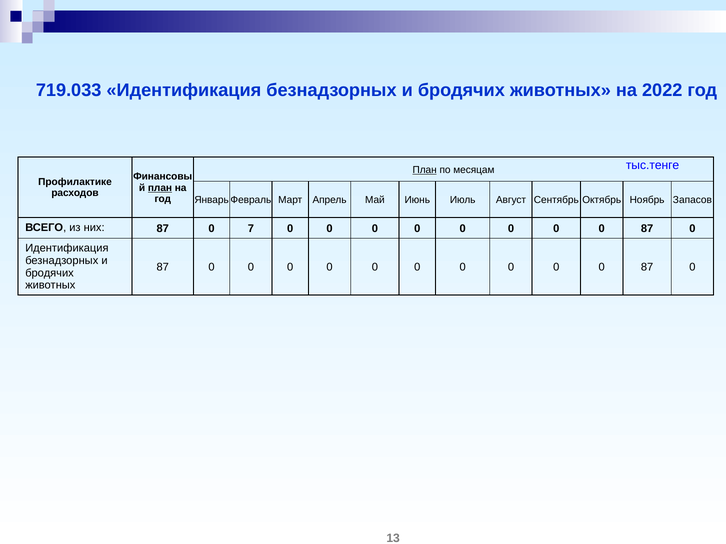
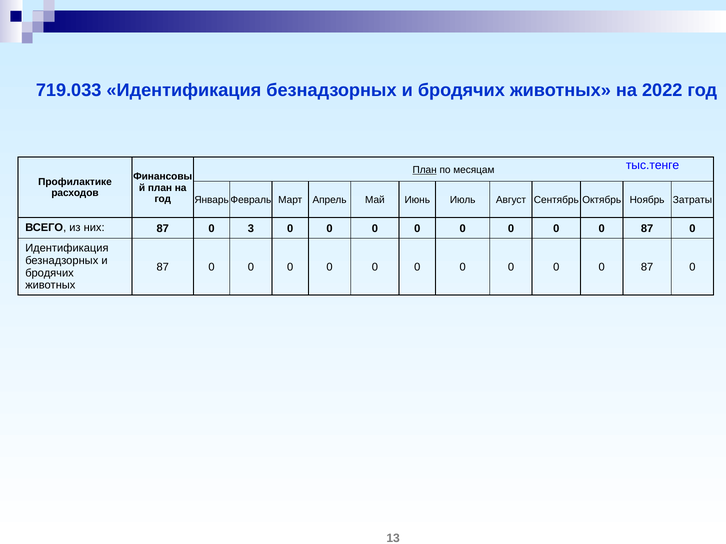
план at (160, 188) underline: present -> none
Запасов: Запасов -> Затраты
7: 7 -> 3
